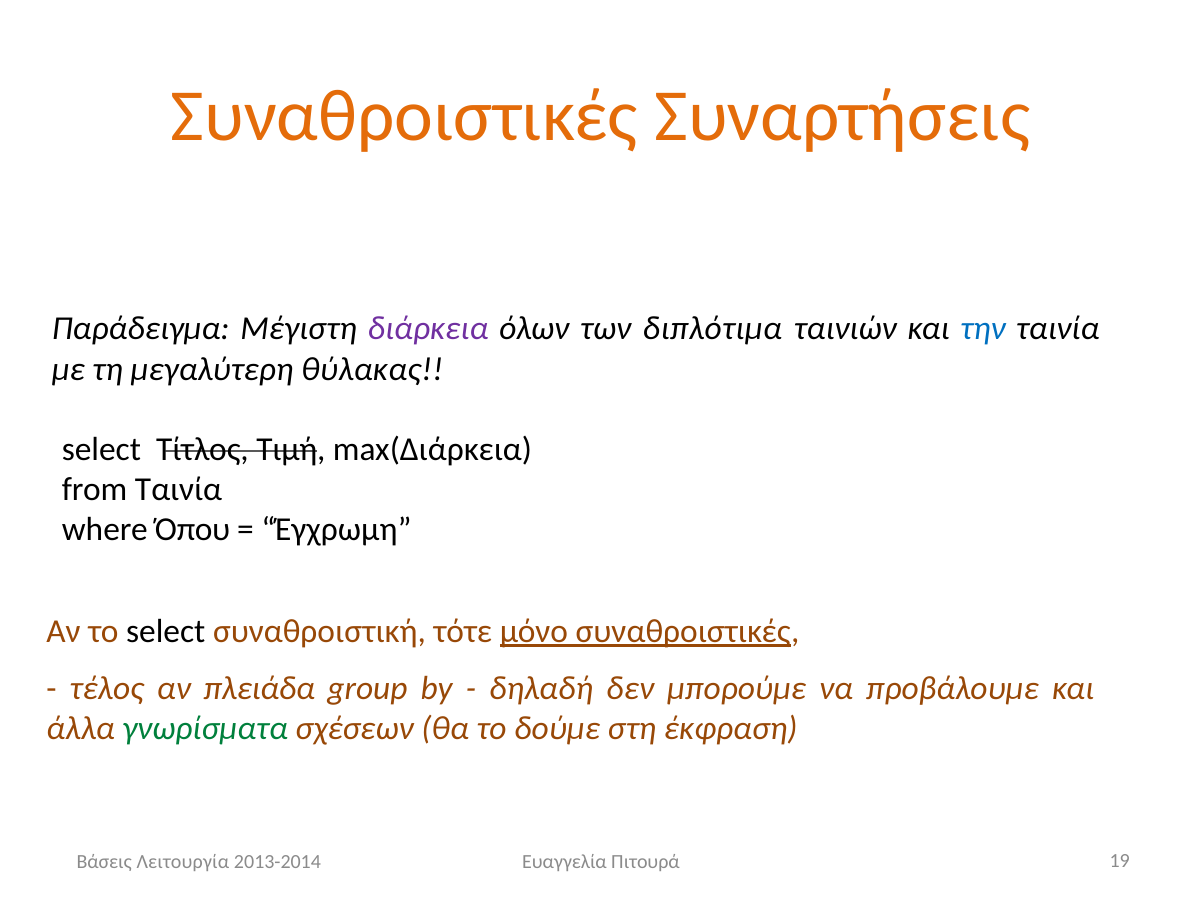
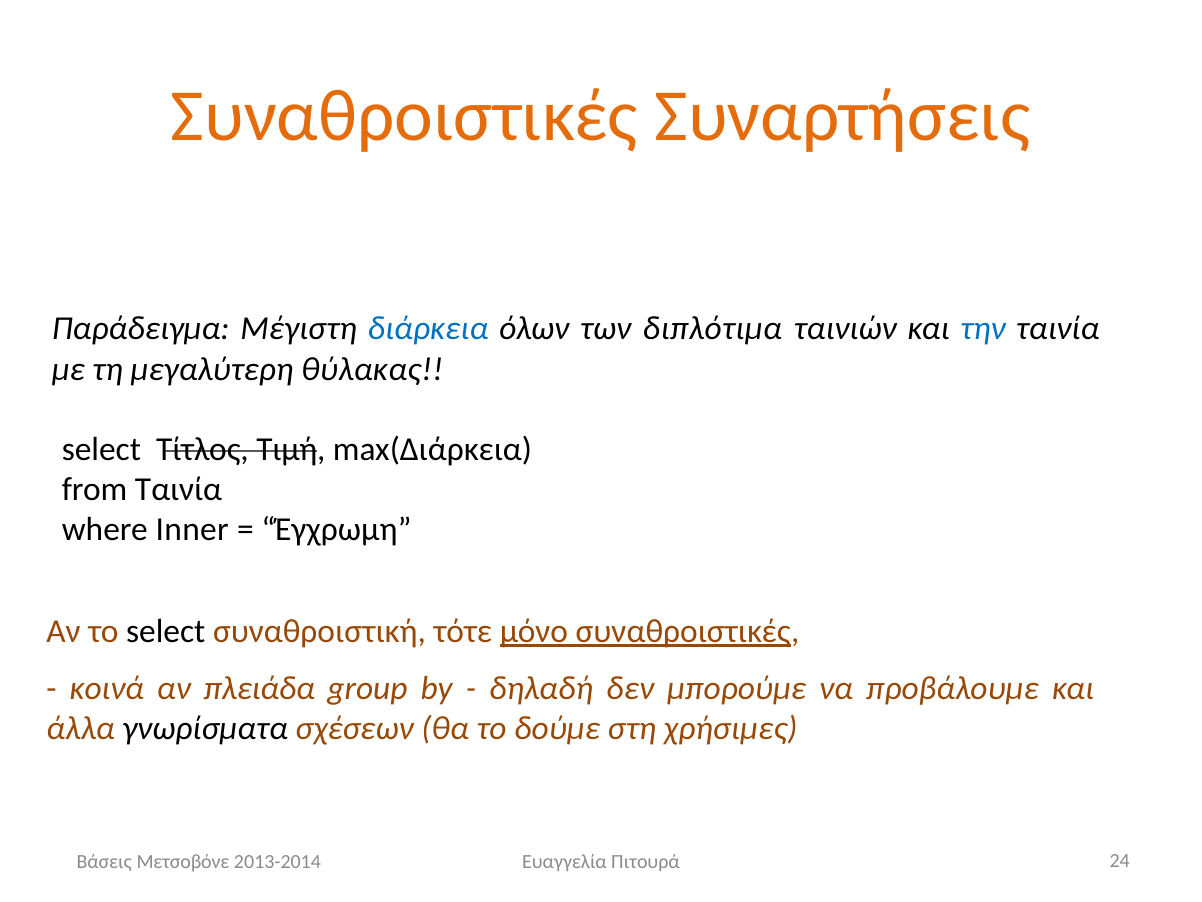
διάρκεια colour: purple -> blue
Όπου: Όπου -> Inner
τέλος: τέλος -> κοινά
γνωρίσματα colour: green -> black
έκφραση: έκφραση -> χρήσιμες
Λειτουργία: Λειτουργία -> Μετσοβόνε
19: 19 -> 24
